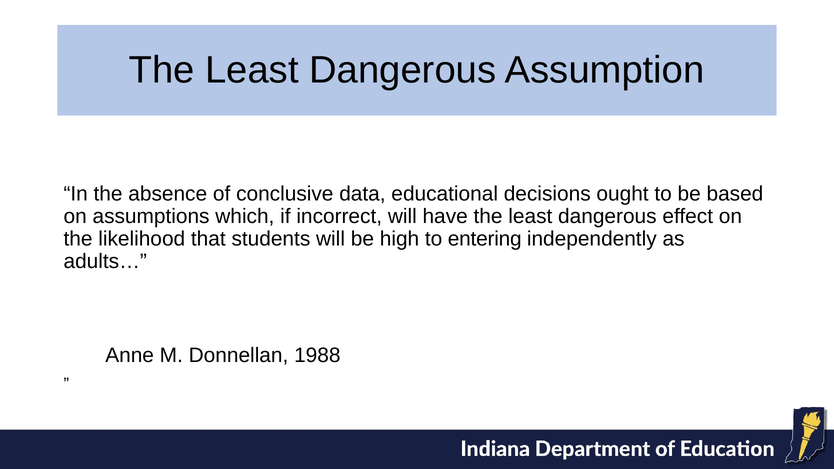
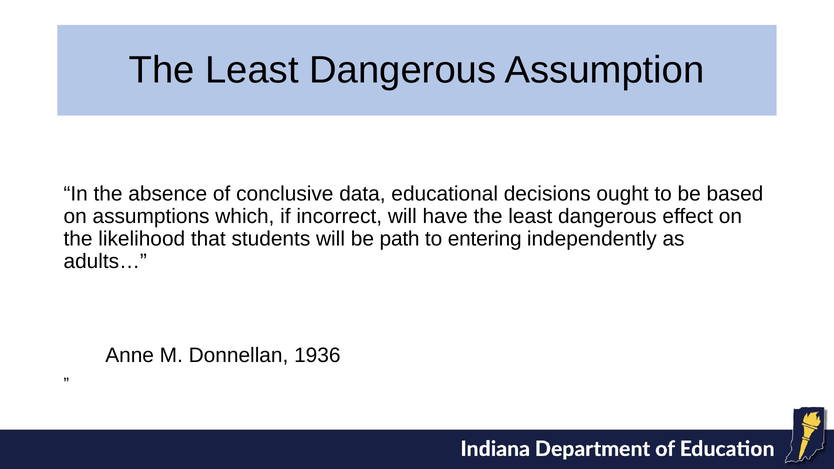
high: high -> path
1988: 1988 -> 1936
